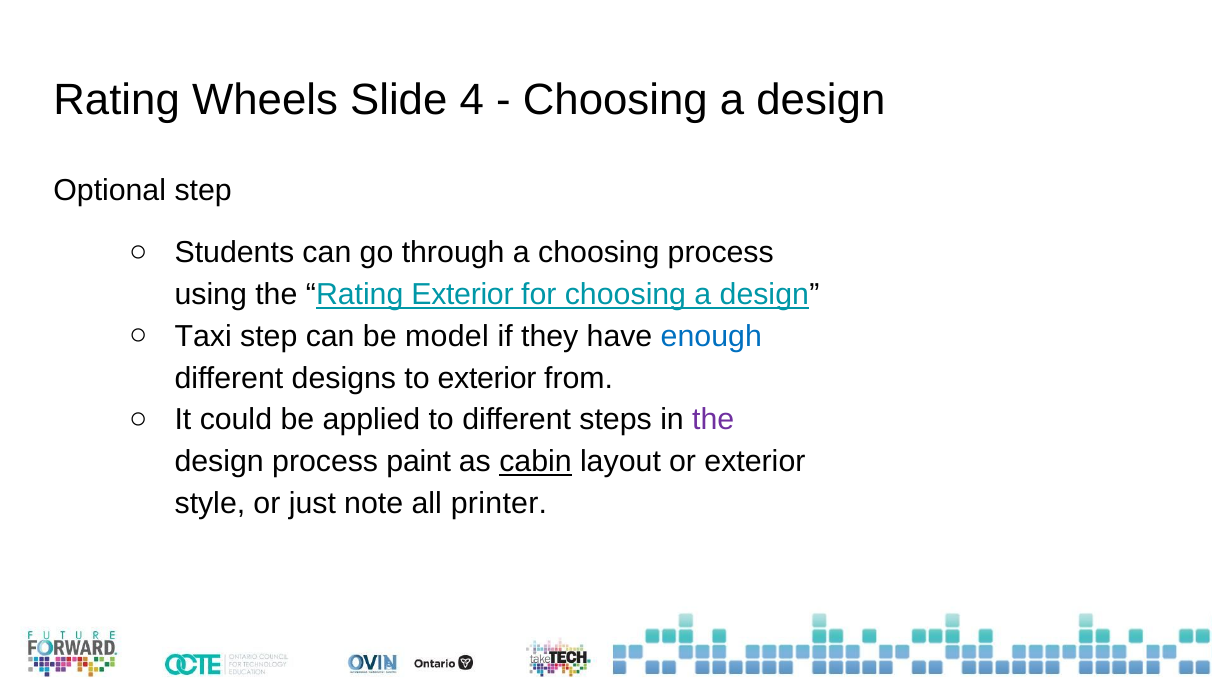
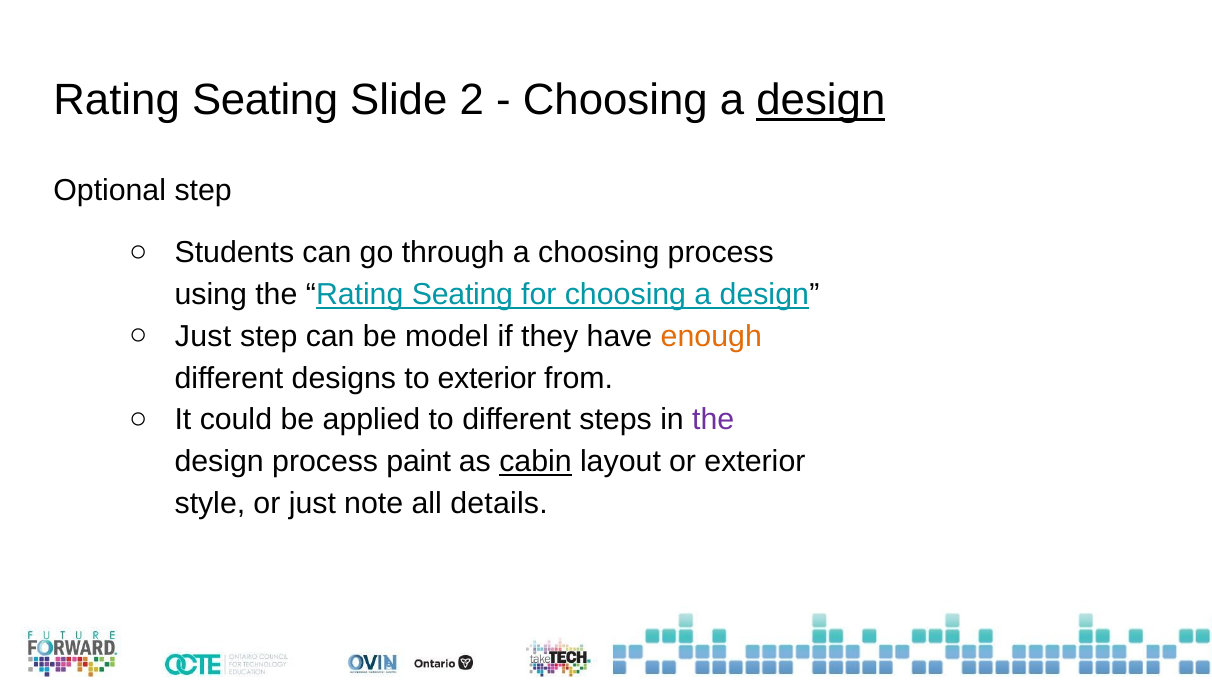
Wheels at (265, 100): Wheels -> Seating
4: 4 -> 2
design at (821, 100) underline: none -> present
the Rating Exterior: Exterior -> Seating
Taxi at (203, 336): Taxi -> Just
enough colour: blue -> orange
printer: printer -> details
